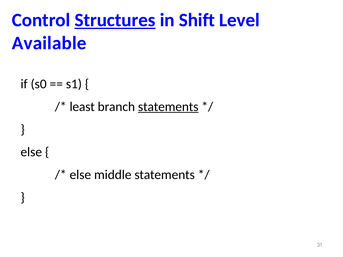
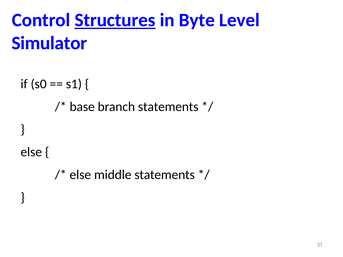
Shift: Shift -> Byte
Available: Available -> Simulator
least: least -> base
statements at (168, 107) underline: present -> none
